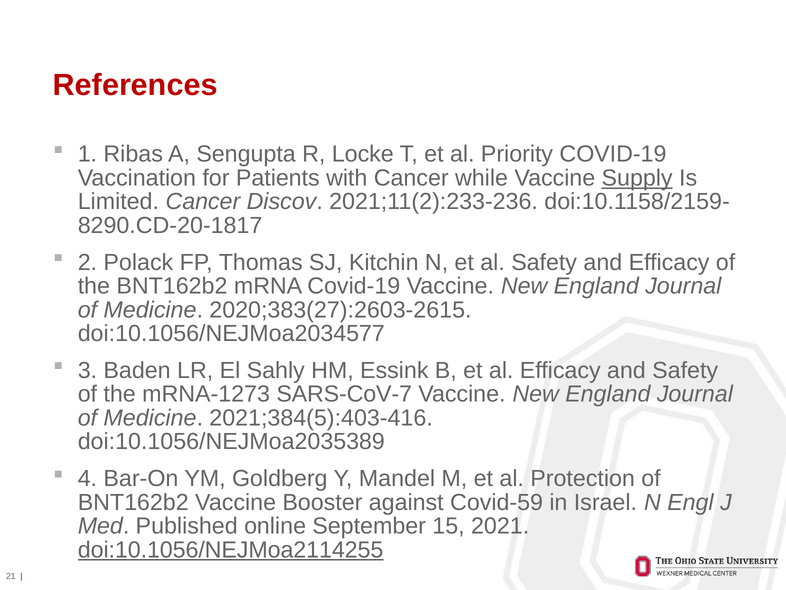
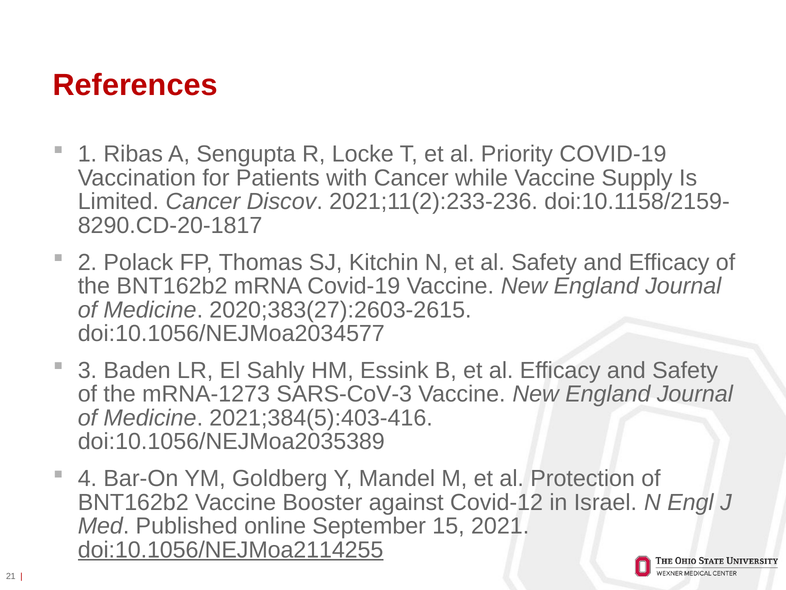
Supply underline: present -> none
SARS-CoV-7: SARS-CoV-7 -> SARS-CoV-3
Covid-59: Covid-59 -> Covid-12
